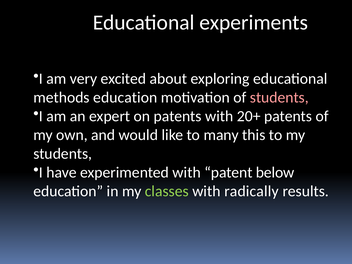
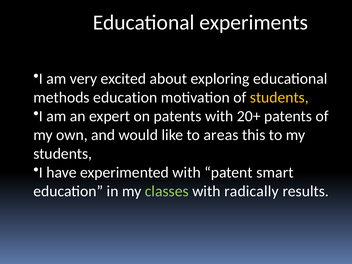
students at (279, 97) colour: pink -> yellow
many: many -> areas
below: below -> smart
